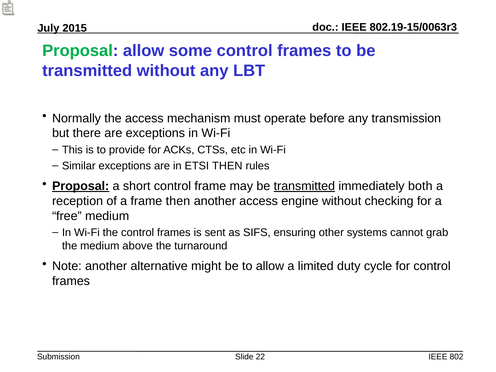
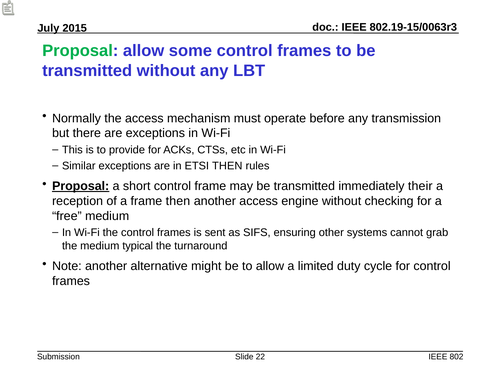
transmitted at (304, 186) underline: present -> none
both: both -> their
above: above -> typical
